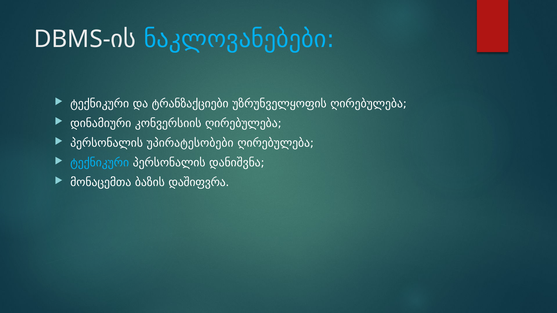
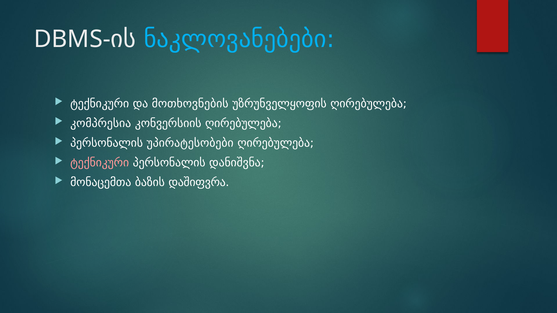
ტრანზაქციები: ტრანზაქციები -> მოთხოვნების
დინამიური: დინამიური -> კომპრესია
ტექნიკური at (100, 163) colour: light blue -> pink
